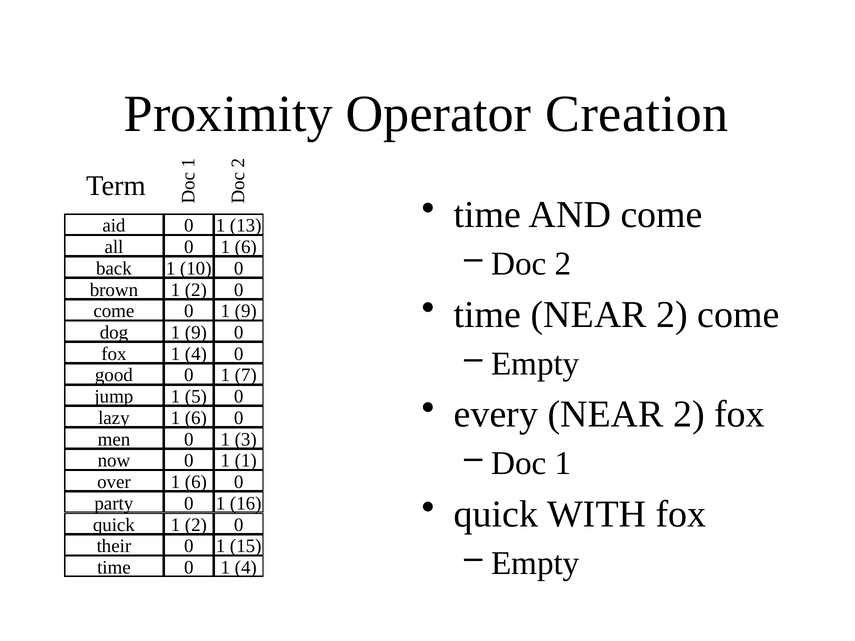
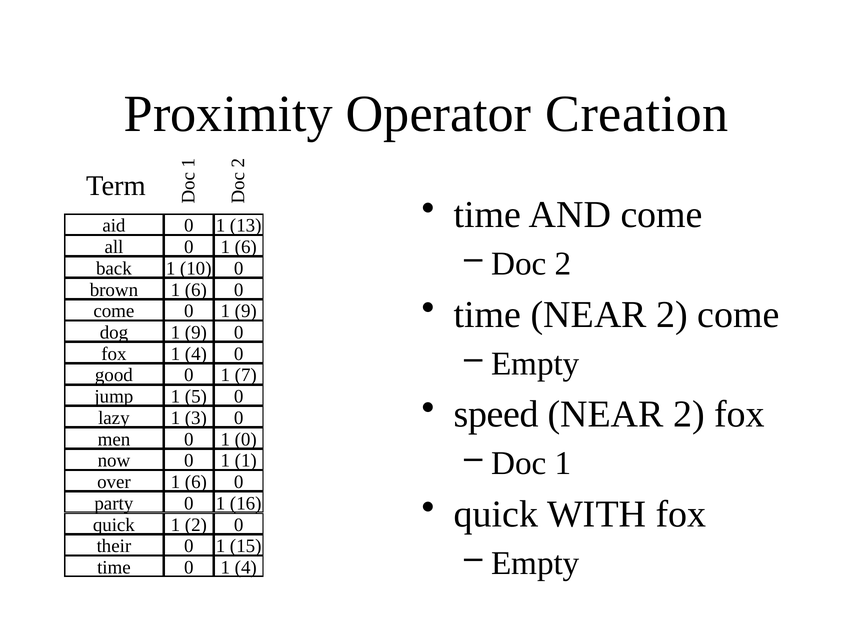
2 at (196, 290): 2 -> 6
every: every -> speed
6 at (196, 418): 6 -> 3
1 3: 3 -> 0
